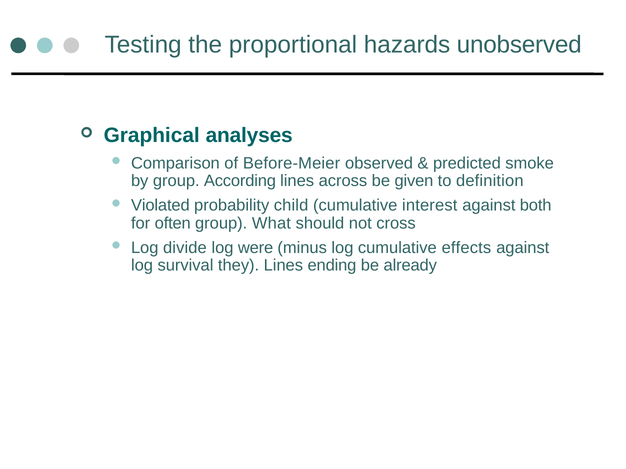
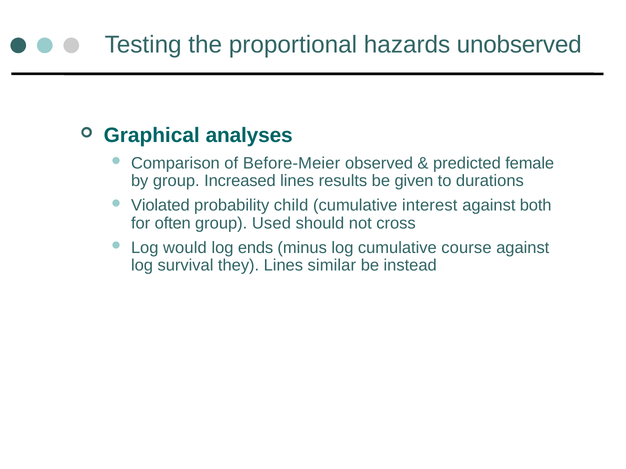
smoke: smoke -> female
According: According -> Increased
across: across -> results
definition: definition -> durations
What: What -> Used
divide: divide -> would
were: were -> ends
effects: effects -> course
ending: ending -> similar
already: already -> instead
